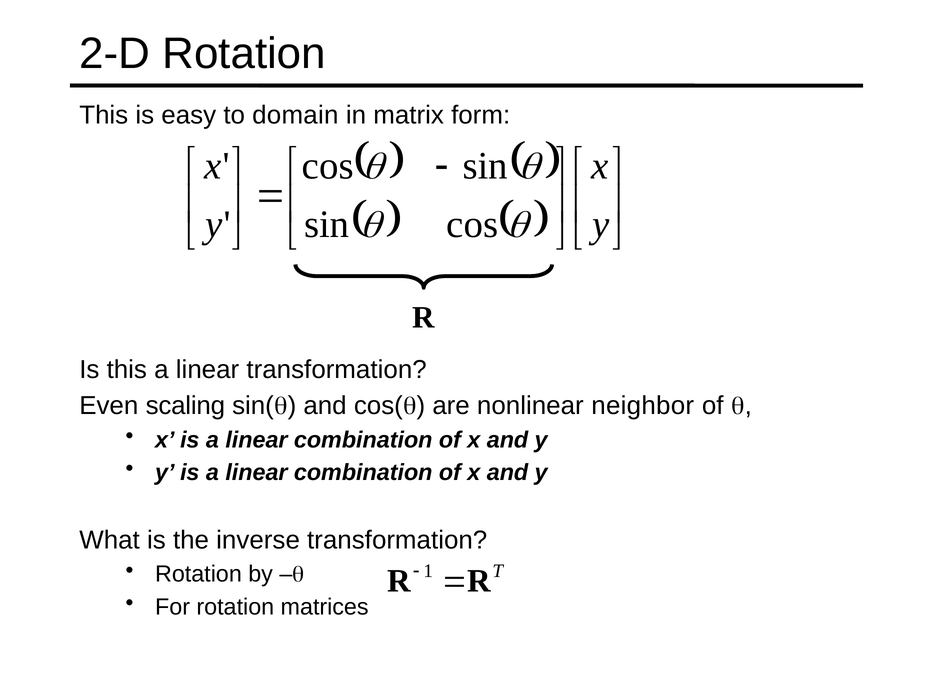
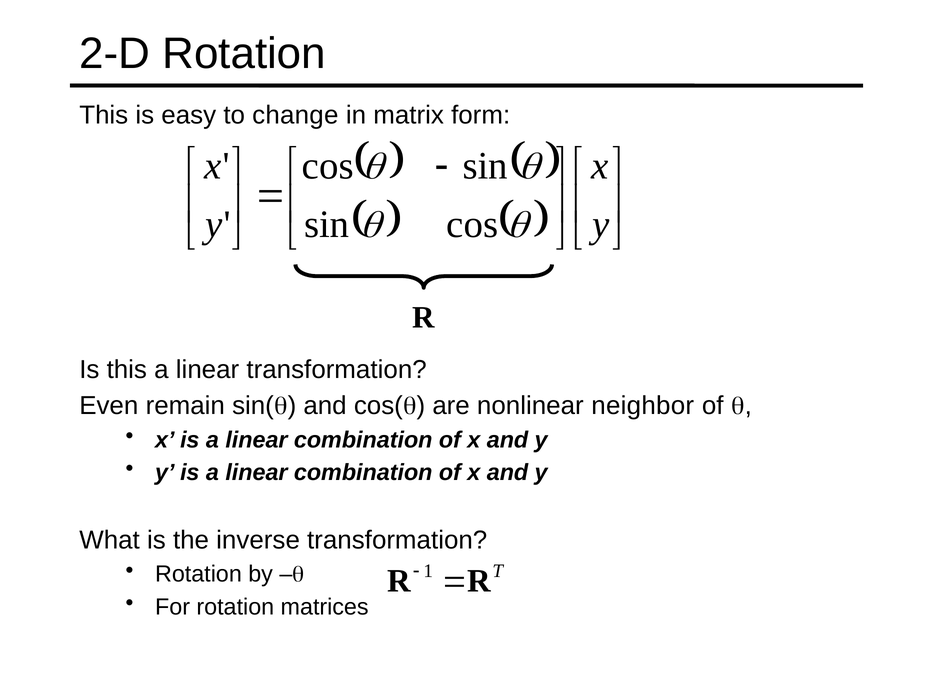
domain: domain -> change
scaling: scaling -> remain
